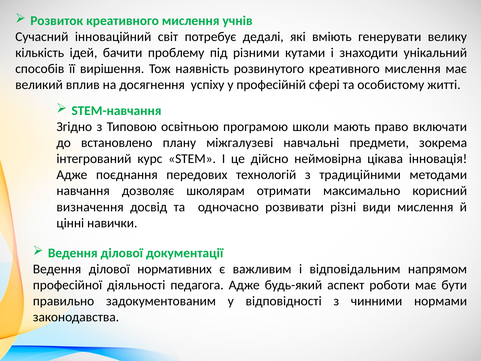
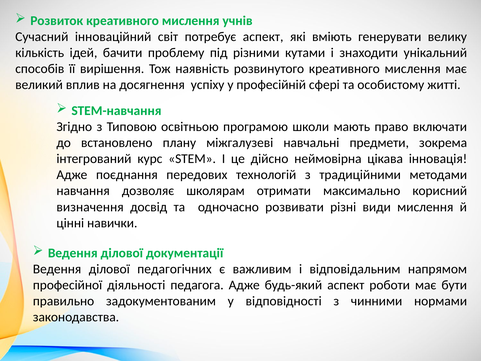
потребує дедалі: дедалі -> аспект
нормативних: нормативних -> педагогічних
